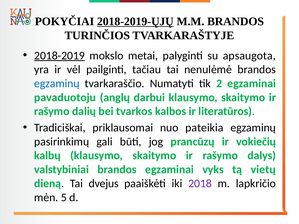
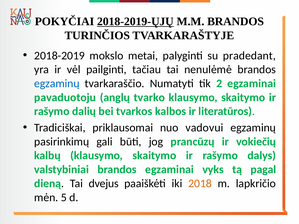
2018-2019 underline: present -> none
apsaugota: apsaugota -> pradedant
darbui: darbui -> tvarko
pateikia: pateikia -> vadovui
vietų: vietų -> pagal
2018 colour: purple -> orange
